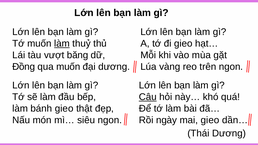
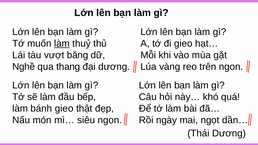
Đồng: Đồng -> Nghề
qua muốn: muốn -> thang
Câu underline: present -> none
mai gieo: gieo -> ngọt
